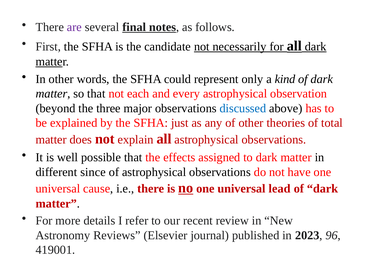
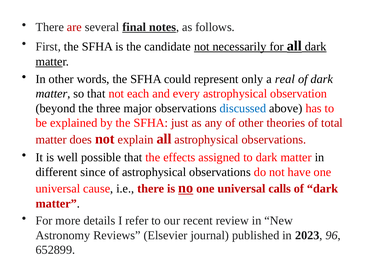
are colour: purple -> red
kind: kind -> real
lead: lead -> calls
419001: 419001 -> 652899
